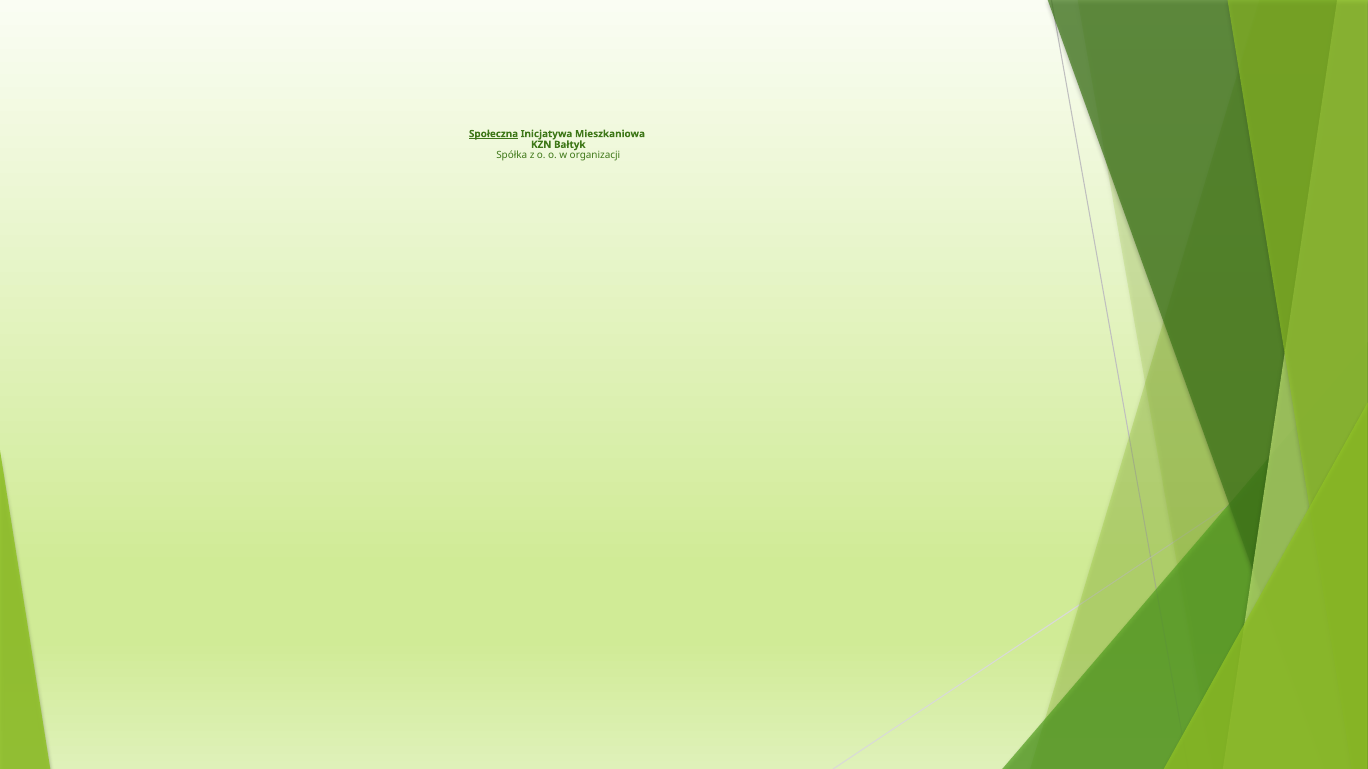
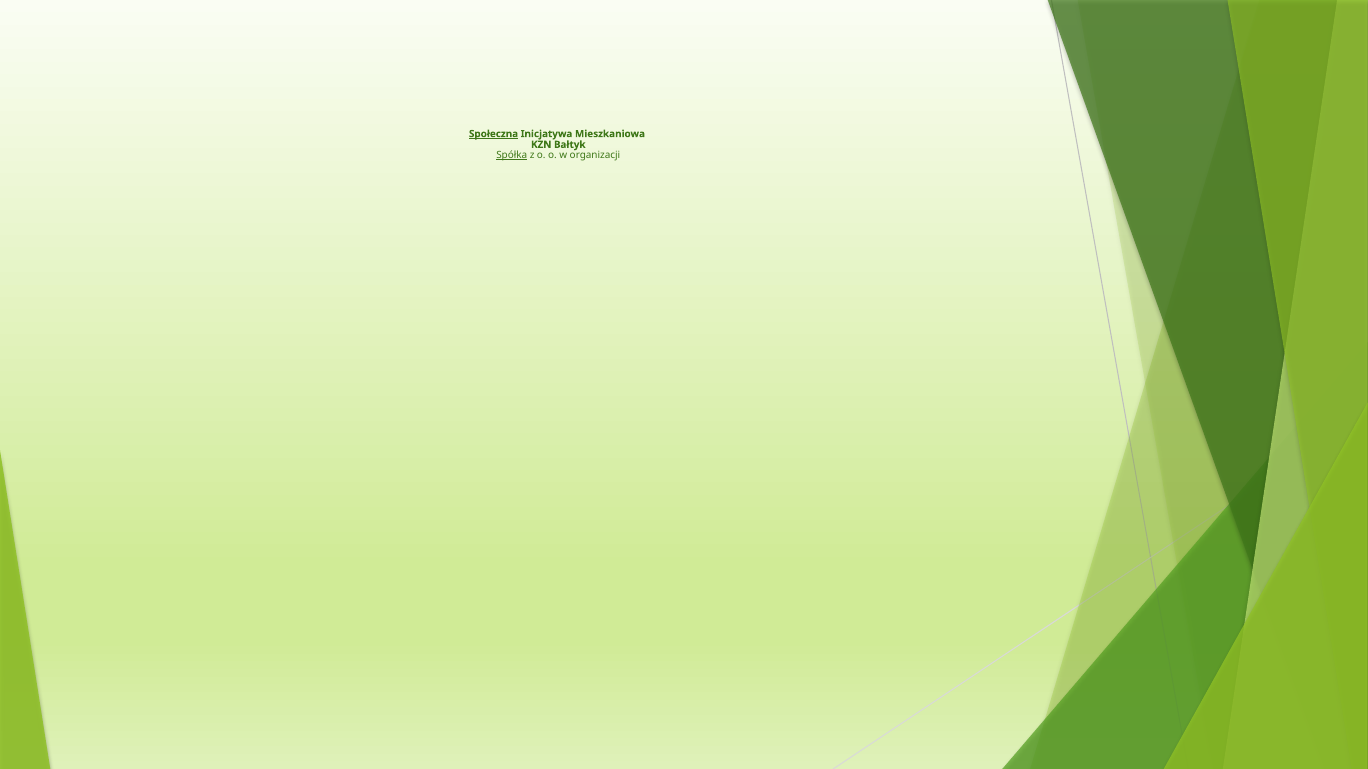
Spółka underline: none -> present
